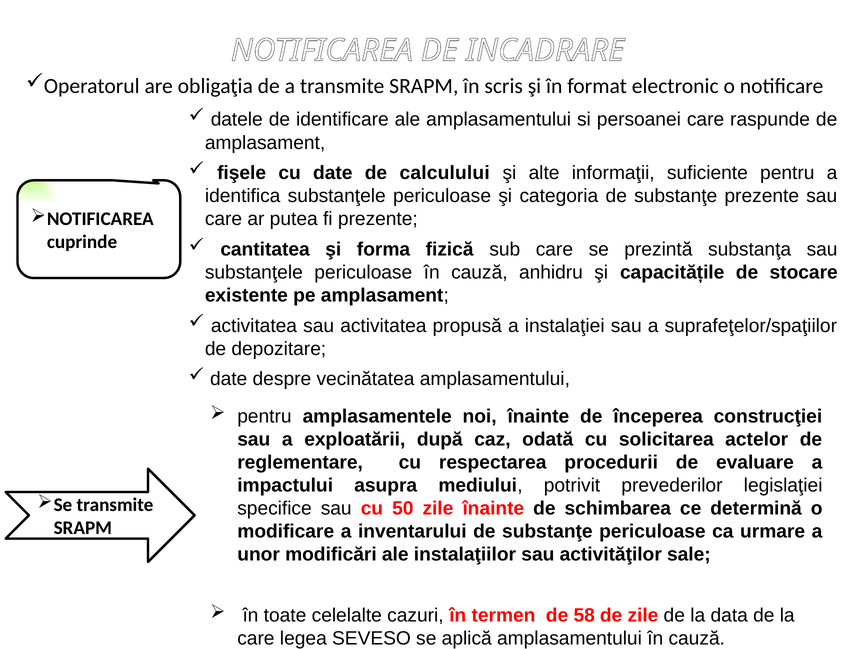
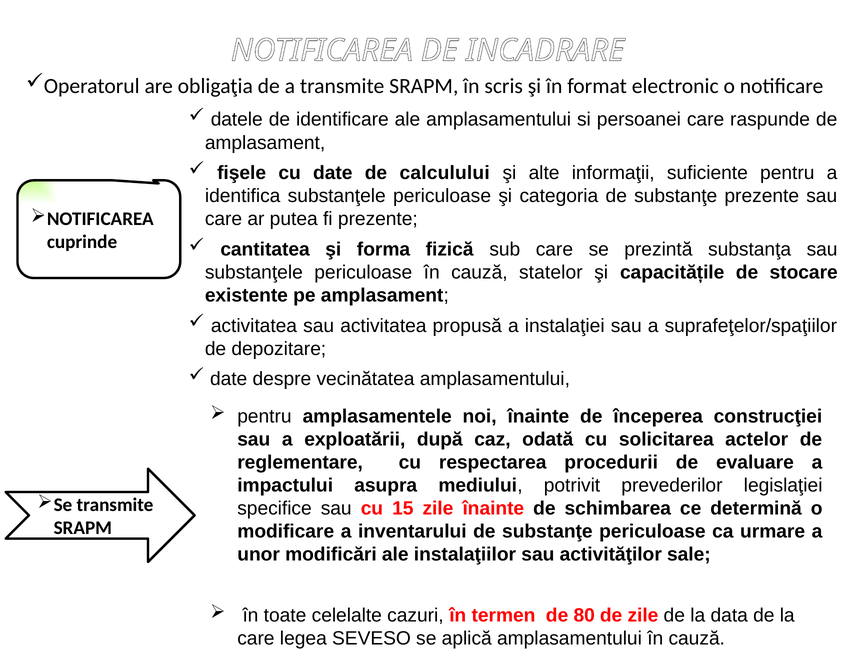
anhidru: anhidru -> statelor
50: 50 -> 15
58: 58 -> 80
